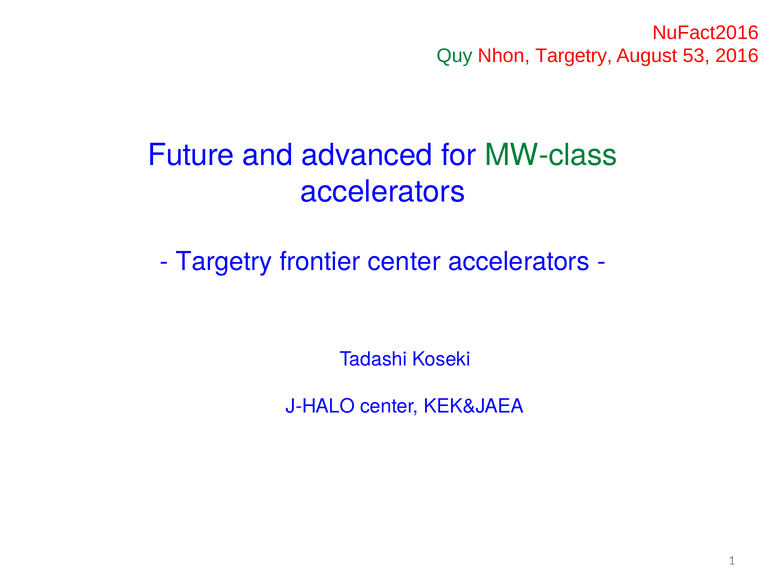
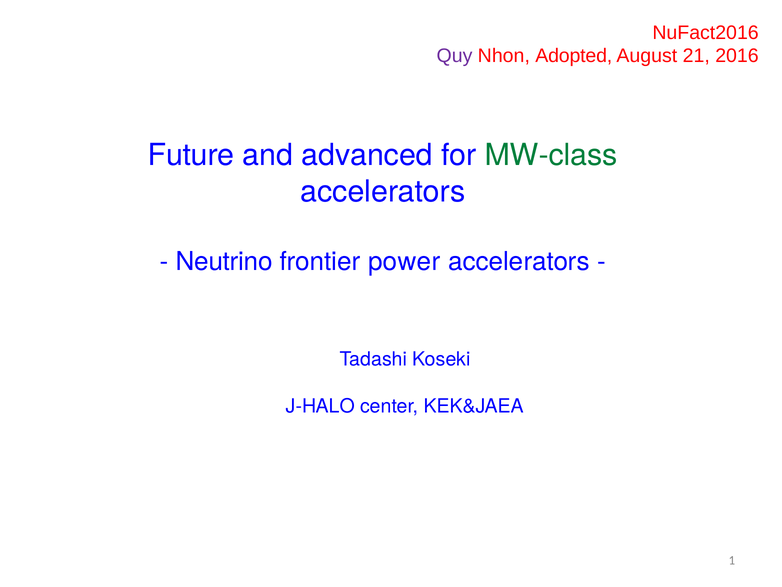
Quy colour: green -> purple
Nhon Targetry: Targetry -> Adopted
53: 53 -> 21
Targetry at (224, 262): Targetry -> Neutrino
frontier center: center -> power
